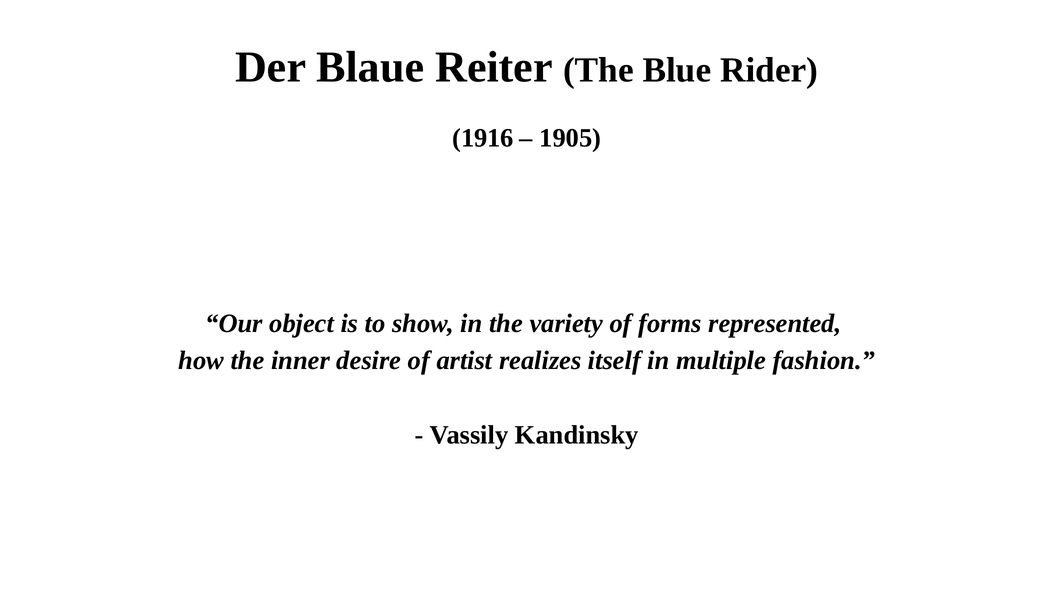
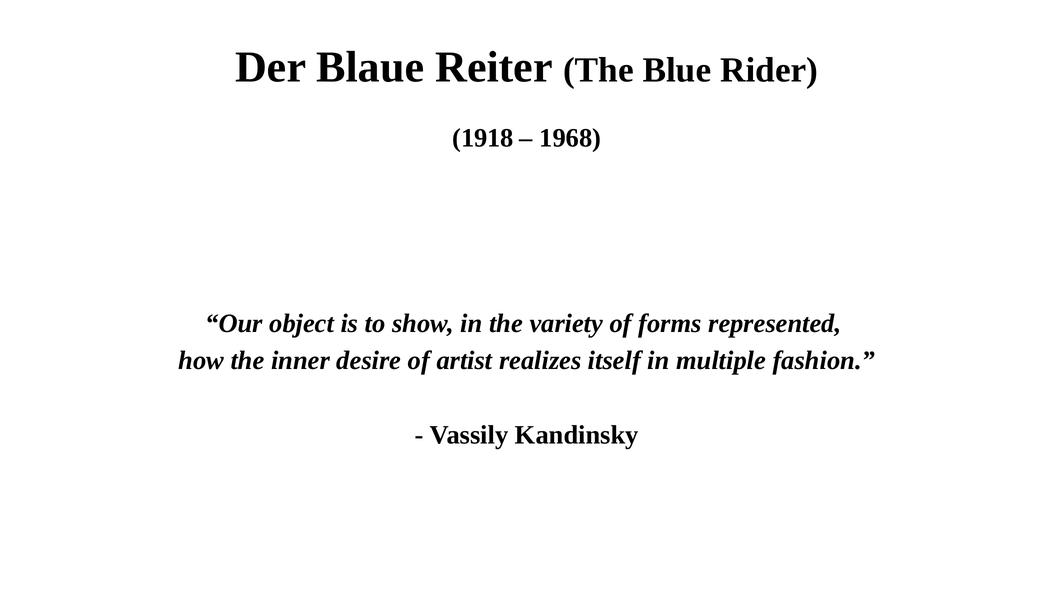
1916: 1916 -> 1918
1905: 1905 -> 1968
